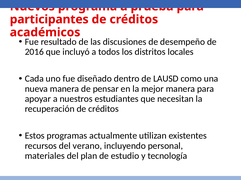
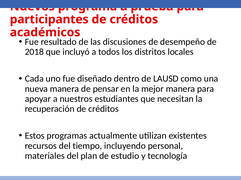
2016: 2016 -> 2018
verano: verano -> tiempo
